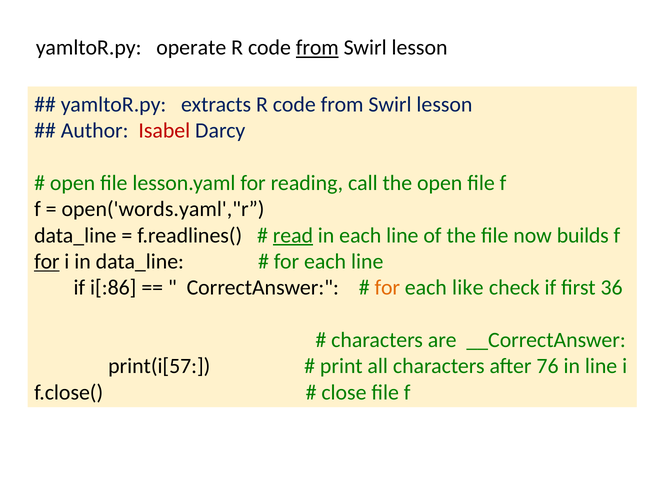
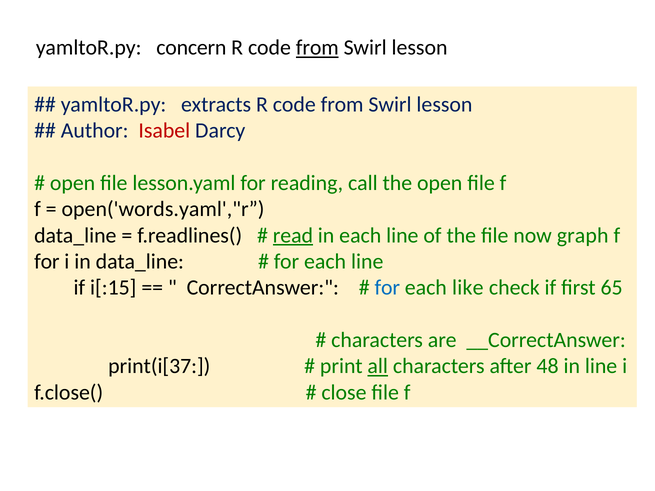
operate: operate -> concern
builds: builds -> graph
for at (47, 262) underline: present -> none
i[:86: i[:86 -> i[:15
for at (387, 288) colour: orange -> blue
36: 36 -> 65
print(i[57: print(i[57 -> print(i[37
all underline: none -> present
76: 76 -> 48
